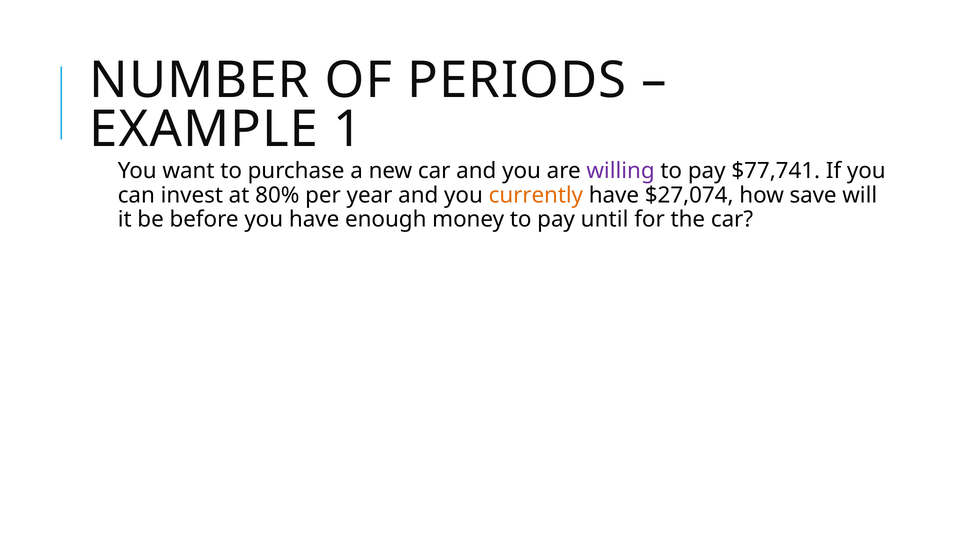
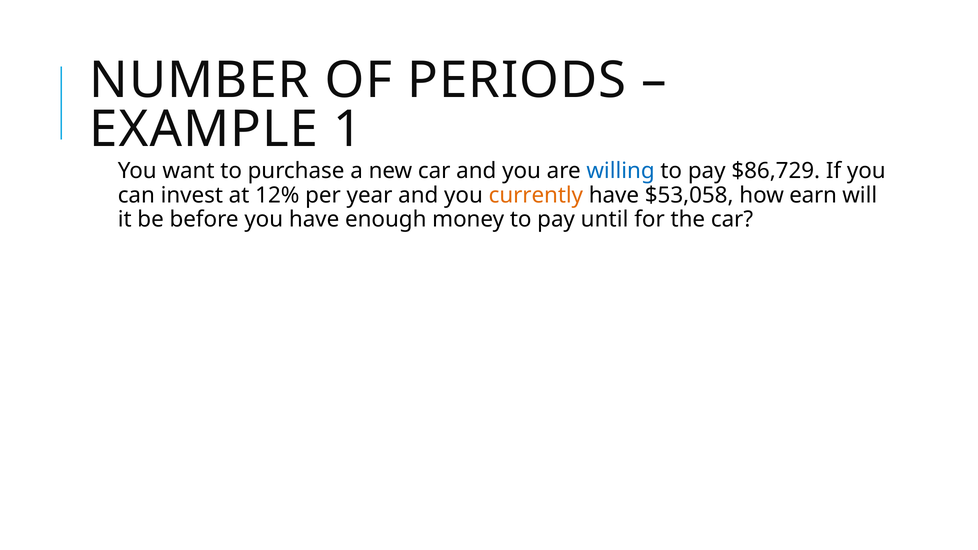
willing colour: purple -> blue
$77,741: $77,741 -> $86,729
80%: 80% -> 12%
$27,074: $27,074 -> $53,058
save: save -> earn
